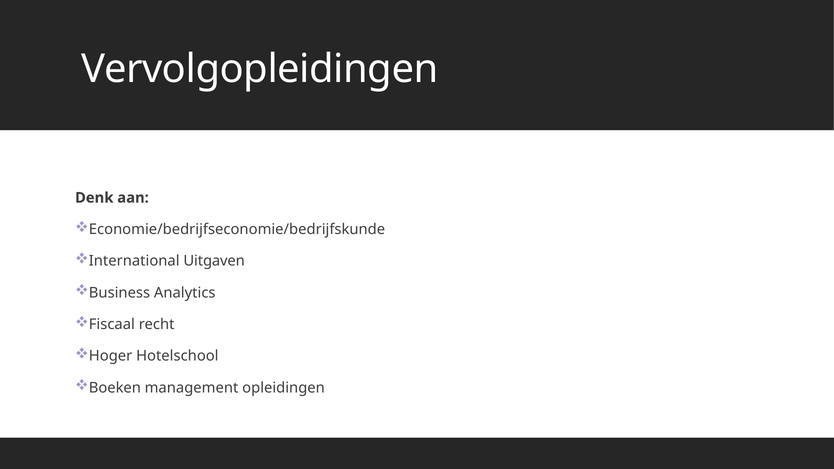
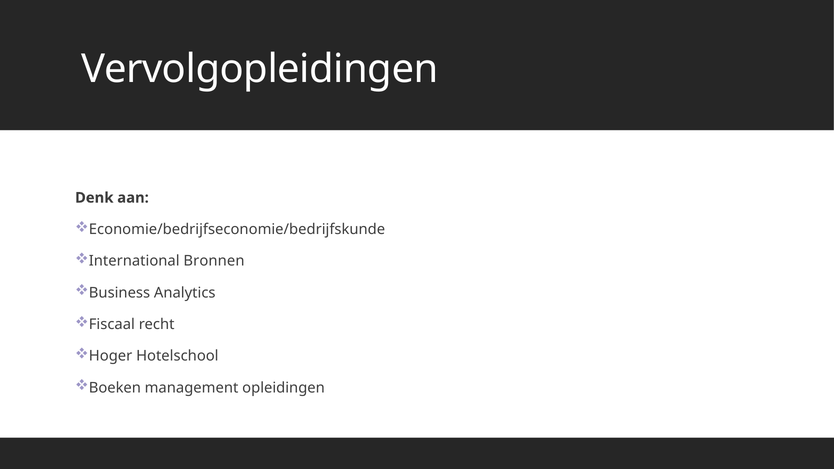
Uitgaven: Uitgaven -> Bronnen
